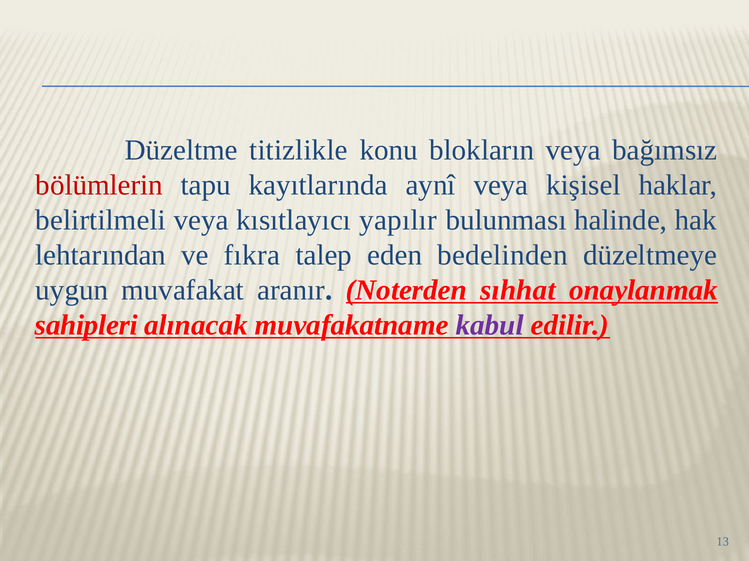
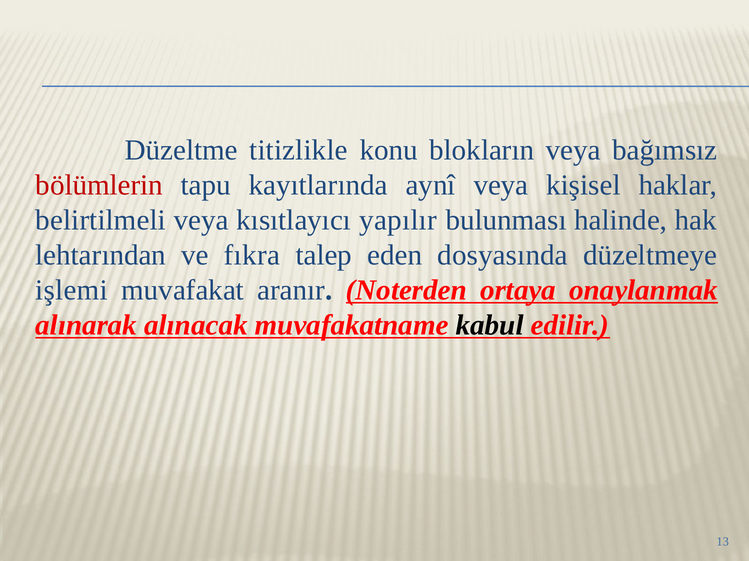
bedelinden: bedelinden -> dosyasında
uygun: uygun -> işlemi
sıhhat: sıhhat -> ortaya
sahipleri: sahipleri -> alınarak
kabul colour: purple -> black
